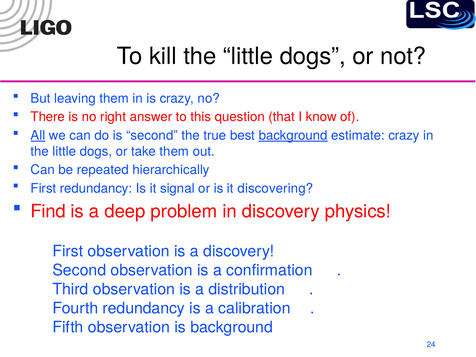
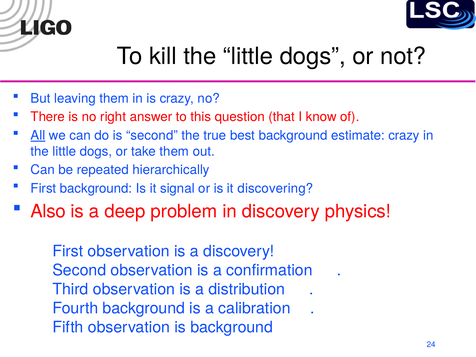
background at (293, 135) underline: present -> none
First redundancy: redundancy -> background
Find: Find -> Also
Fourth redundancy: redundancy -> background
